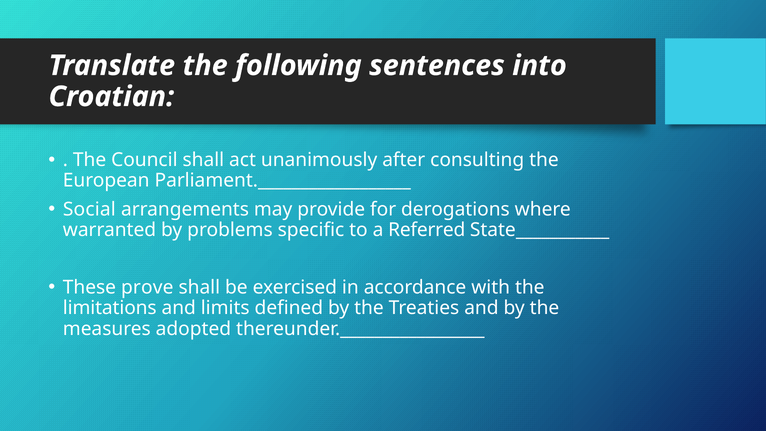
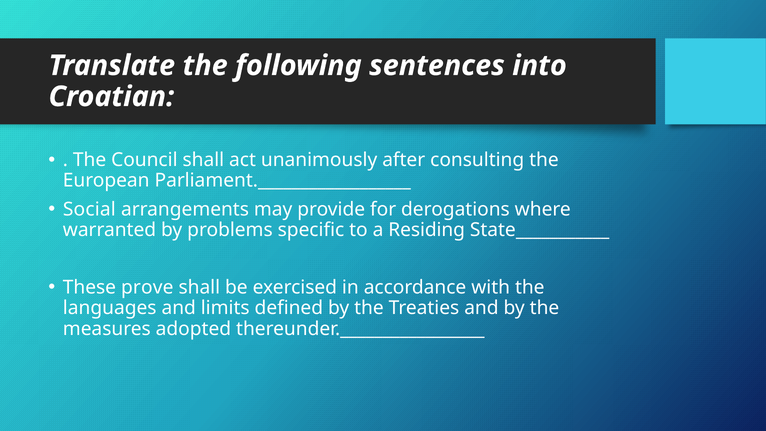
Referred: Referred -> Residing
limitations: limitations -> languages
